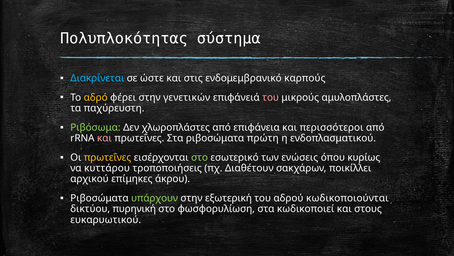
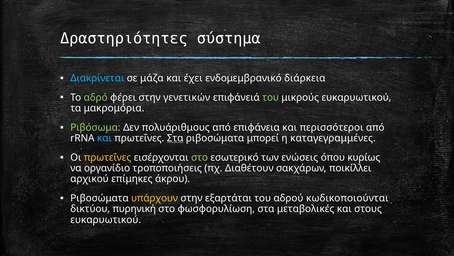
Πολυπλοκότητας: Πολυπλοκότητας -> Δραστηριότητες
ώστε: ώστε -> μάζα
στις: στις -> έχει
καρπούς: καρπούς -> διάρκεια
αδρό colour: yellow -> light green
του at (271, 97) colour: pink -> light green
μικρούς αμυλοπλάστες: αμυλοπλάστες -> ευκαρυωτικού
παχύρευστη: παχύρευστη -> μακρομόρια
χλωροπλάστες: χλωροπλάστες -> πολυάριθμους
και at (104, 138) colour: pink -> light blue
Στα at (175, 138) underline: none -> present
πρώτη: πρώτη -> μπορεί
ενδοπλασματικού: ενδοπλασματικού -> καταγεγραμμένες
κυττάρου: κυττάρου -> οργανίδιο
υπάρχουν colour: light green -> yellow
εξωτερική: εξωτερική -> εξαρτάται
κωδικοποιεί: κωδικοποιεί -> μεταβολικές
